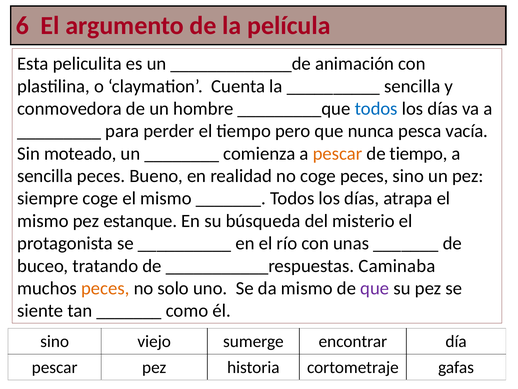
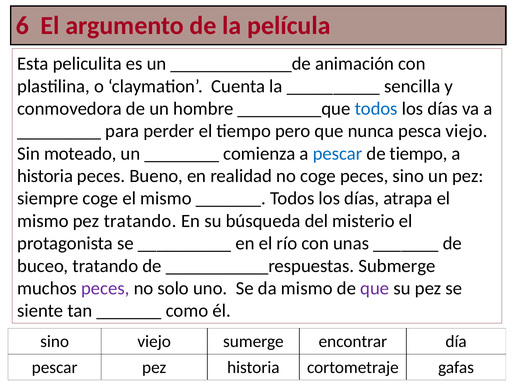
pesca vacía: vacía -> viejo
pescar at (338, 153) colour: orange -> blue
sencilla at (45, 176): sencilla -> historia
pez estanque: estanque -> tratando
Caminaba: Caminaba -> Submerge
peces at (105, 288) colour: orange -> purple
